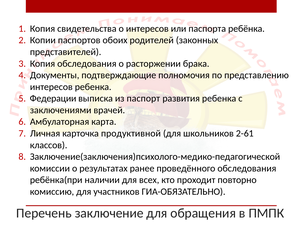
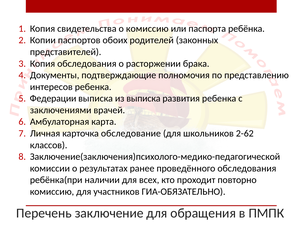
о интересов: интересов -> комиссию
из паспорт: паспорт -> выписка
продуктивной: продуктивной -> обследование
2-61: 2-61 -> 2-62
